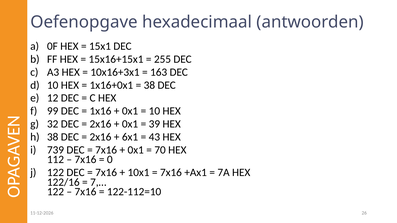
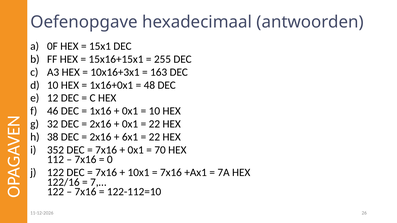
38 at (149, 85): 38 -> 48
99: 99 -> 46
39 at (154, 124): 39 -> 22
43 at (154, 137): 43 -> 22
739: 739 -> 352
